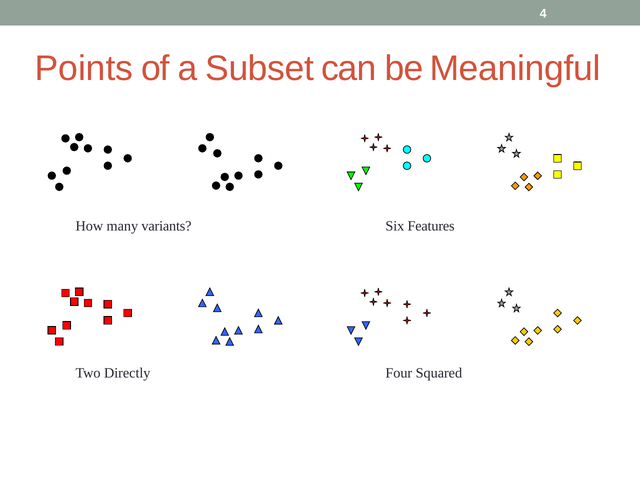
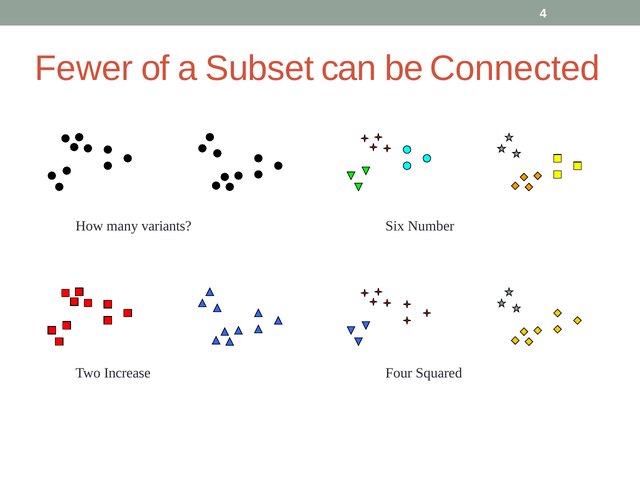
Points: Points -> Fewer
Meaningful: Meaningful -> Connected
Features: Features -> Number
Directly: Directly -> Increase
